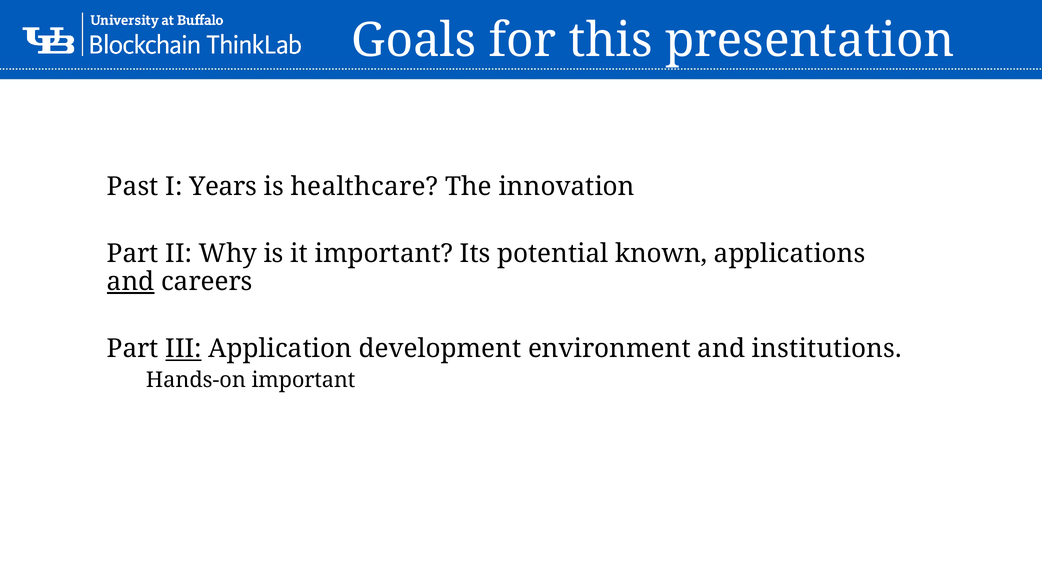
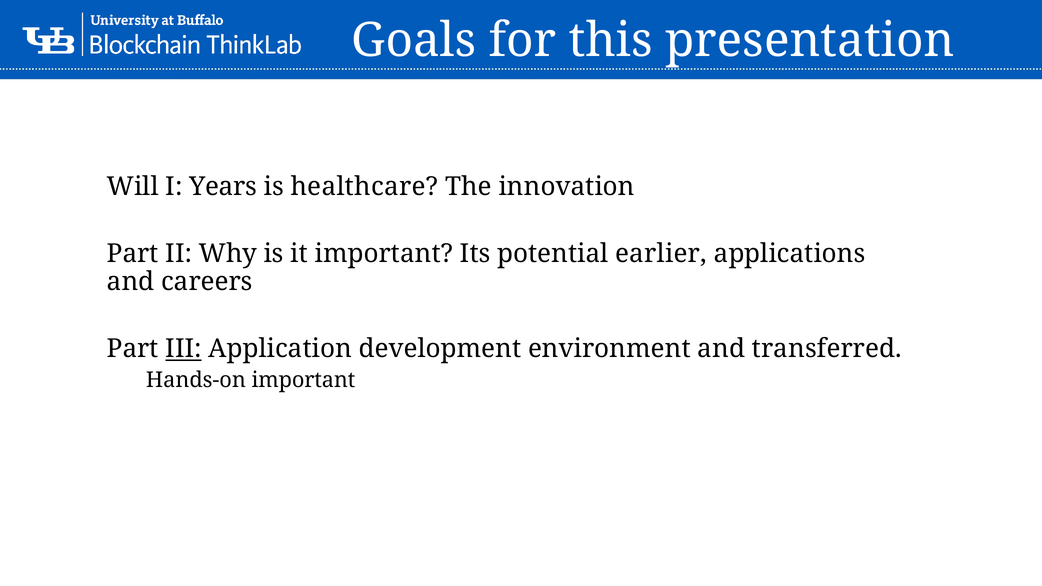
Past: Past -> Will
known: known -> earlier
and at (131, 282) underline: present -> none
institutions: institutions -> transferred
